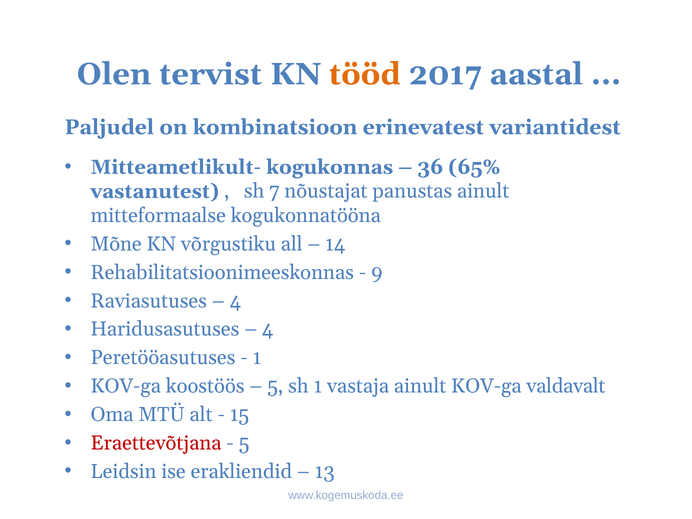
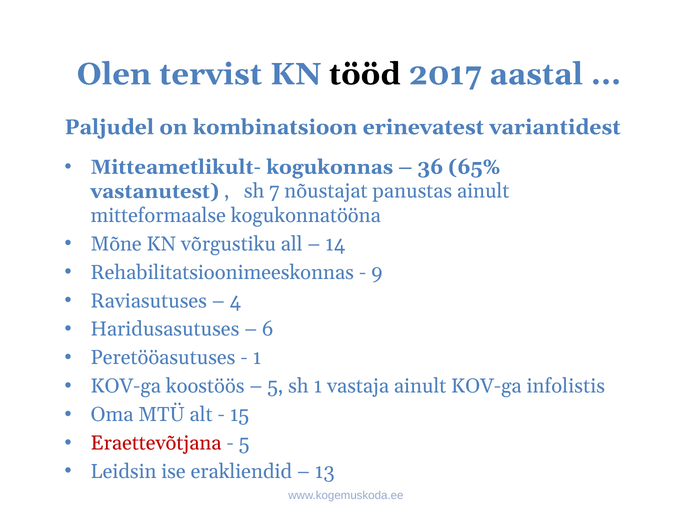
tööd colour: orange -> black
4 at (268, 329): 4 -> 6
valdavalt: valdavalt -> infolistis
